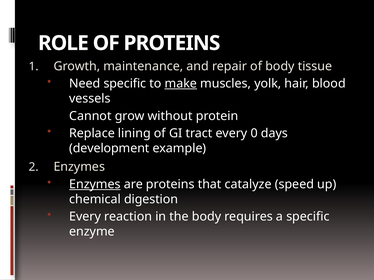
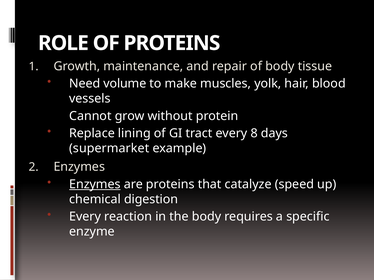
Need specific: specific -> volume
make underline: present -> none
0: 0 -> 8
development: development -> supermarket
